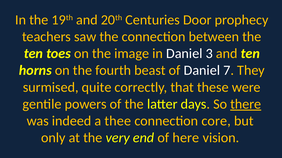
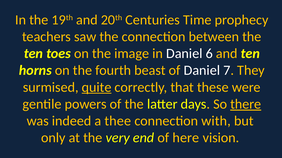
Door: Door -> Time
3: 3 -> 6
quite underline: none -> present
core: core -> with
